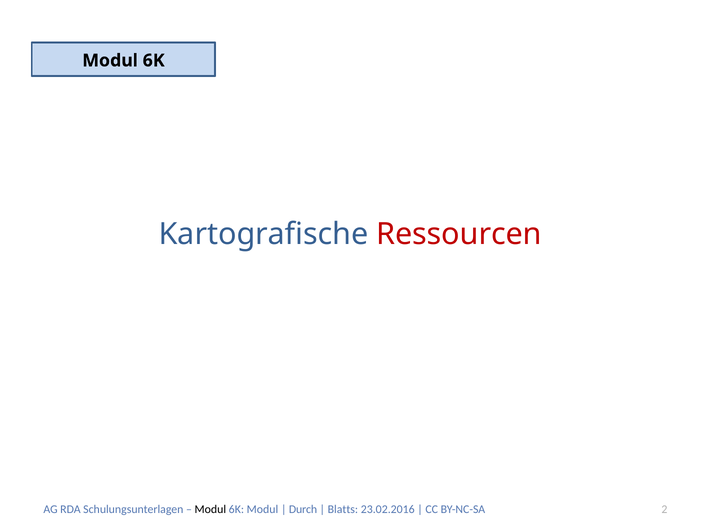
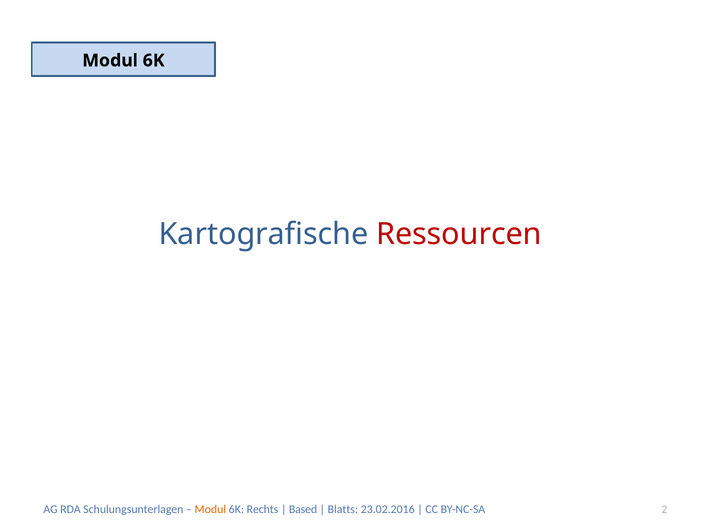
Modul at (210, 510) colour: black -> orange
6K Modul: Modul -> Rechts
Durch: Durch -> Based
